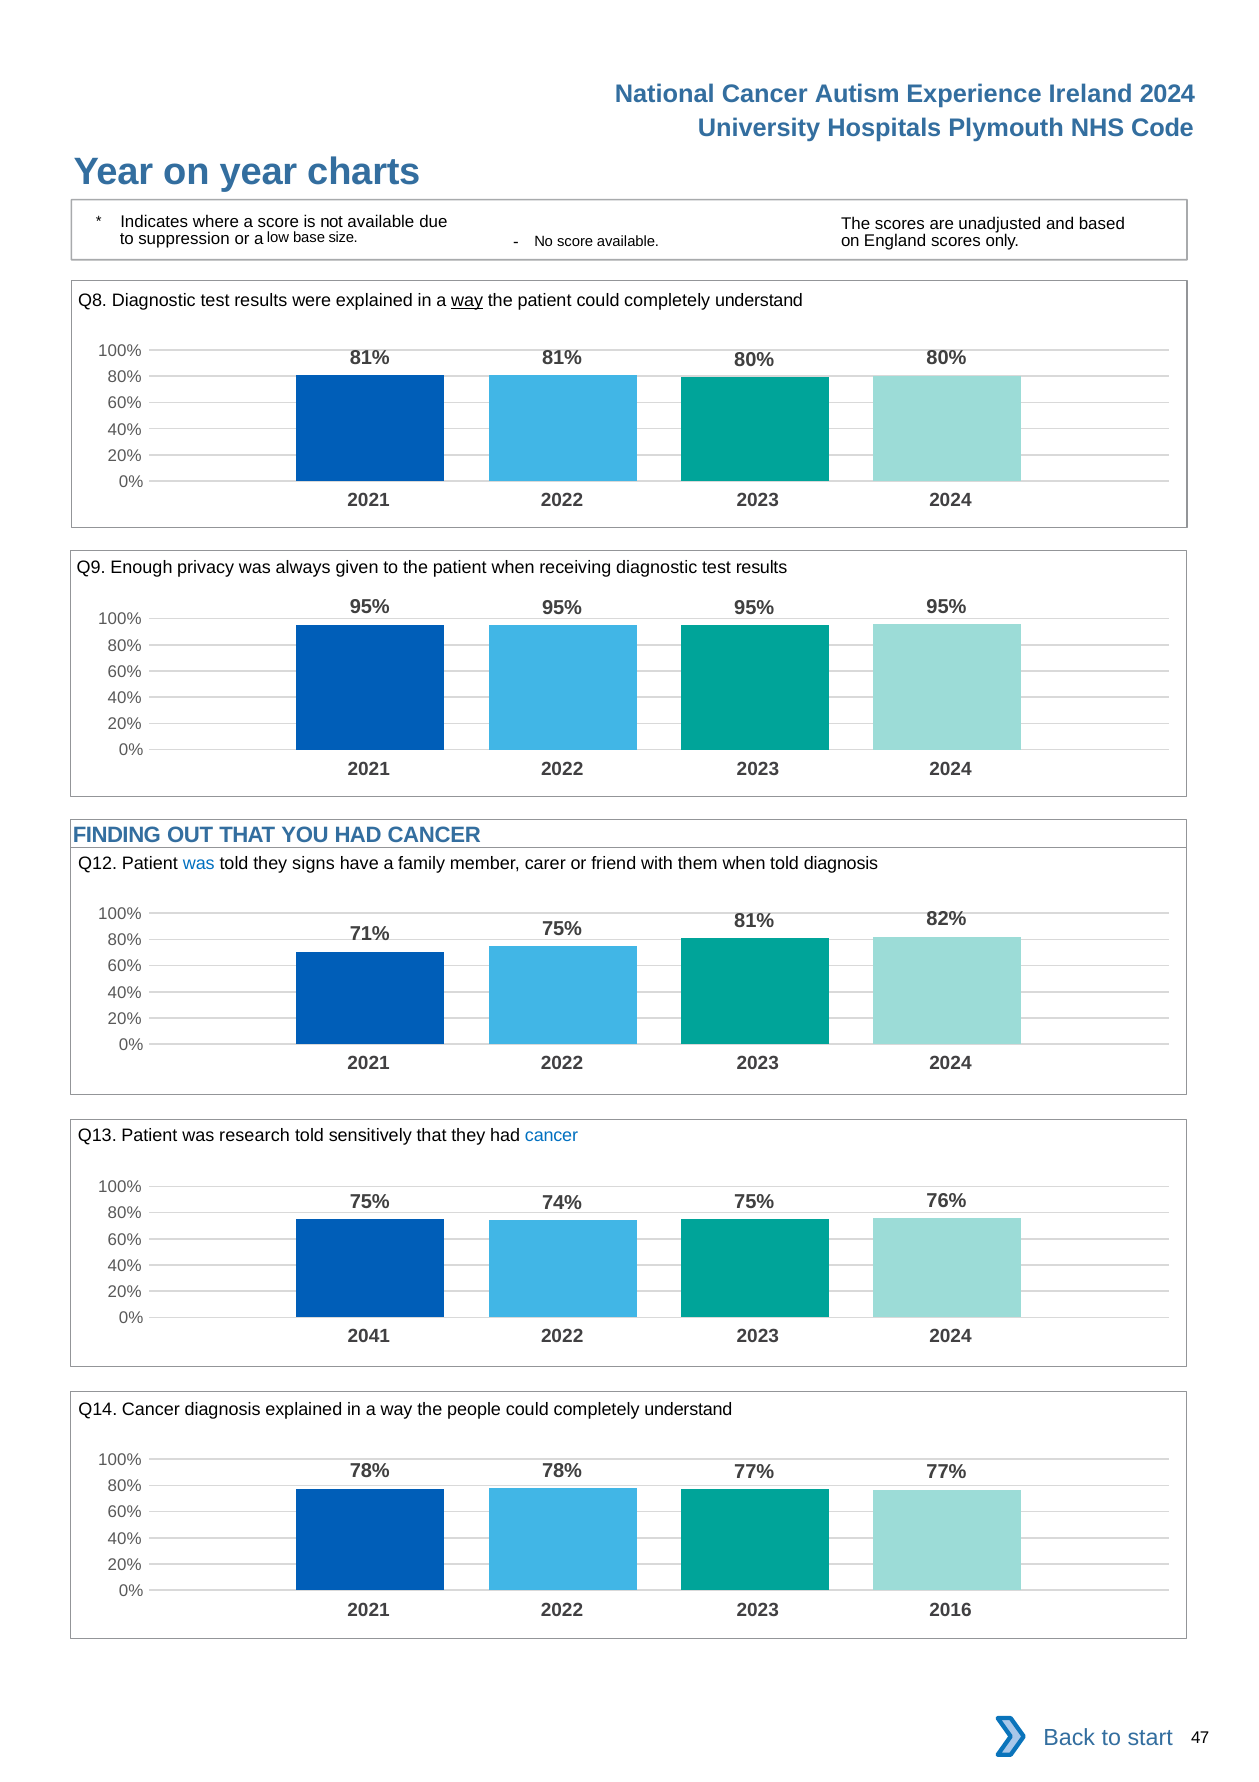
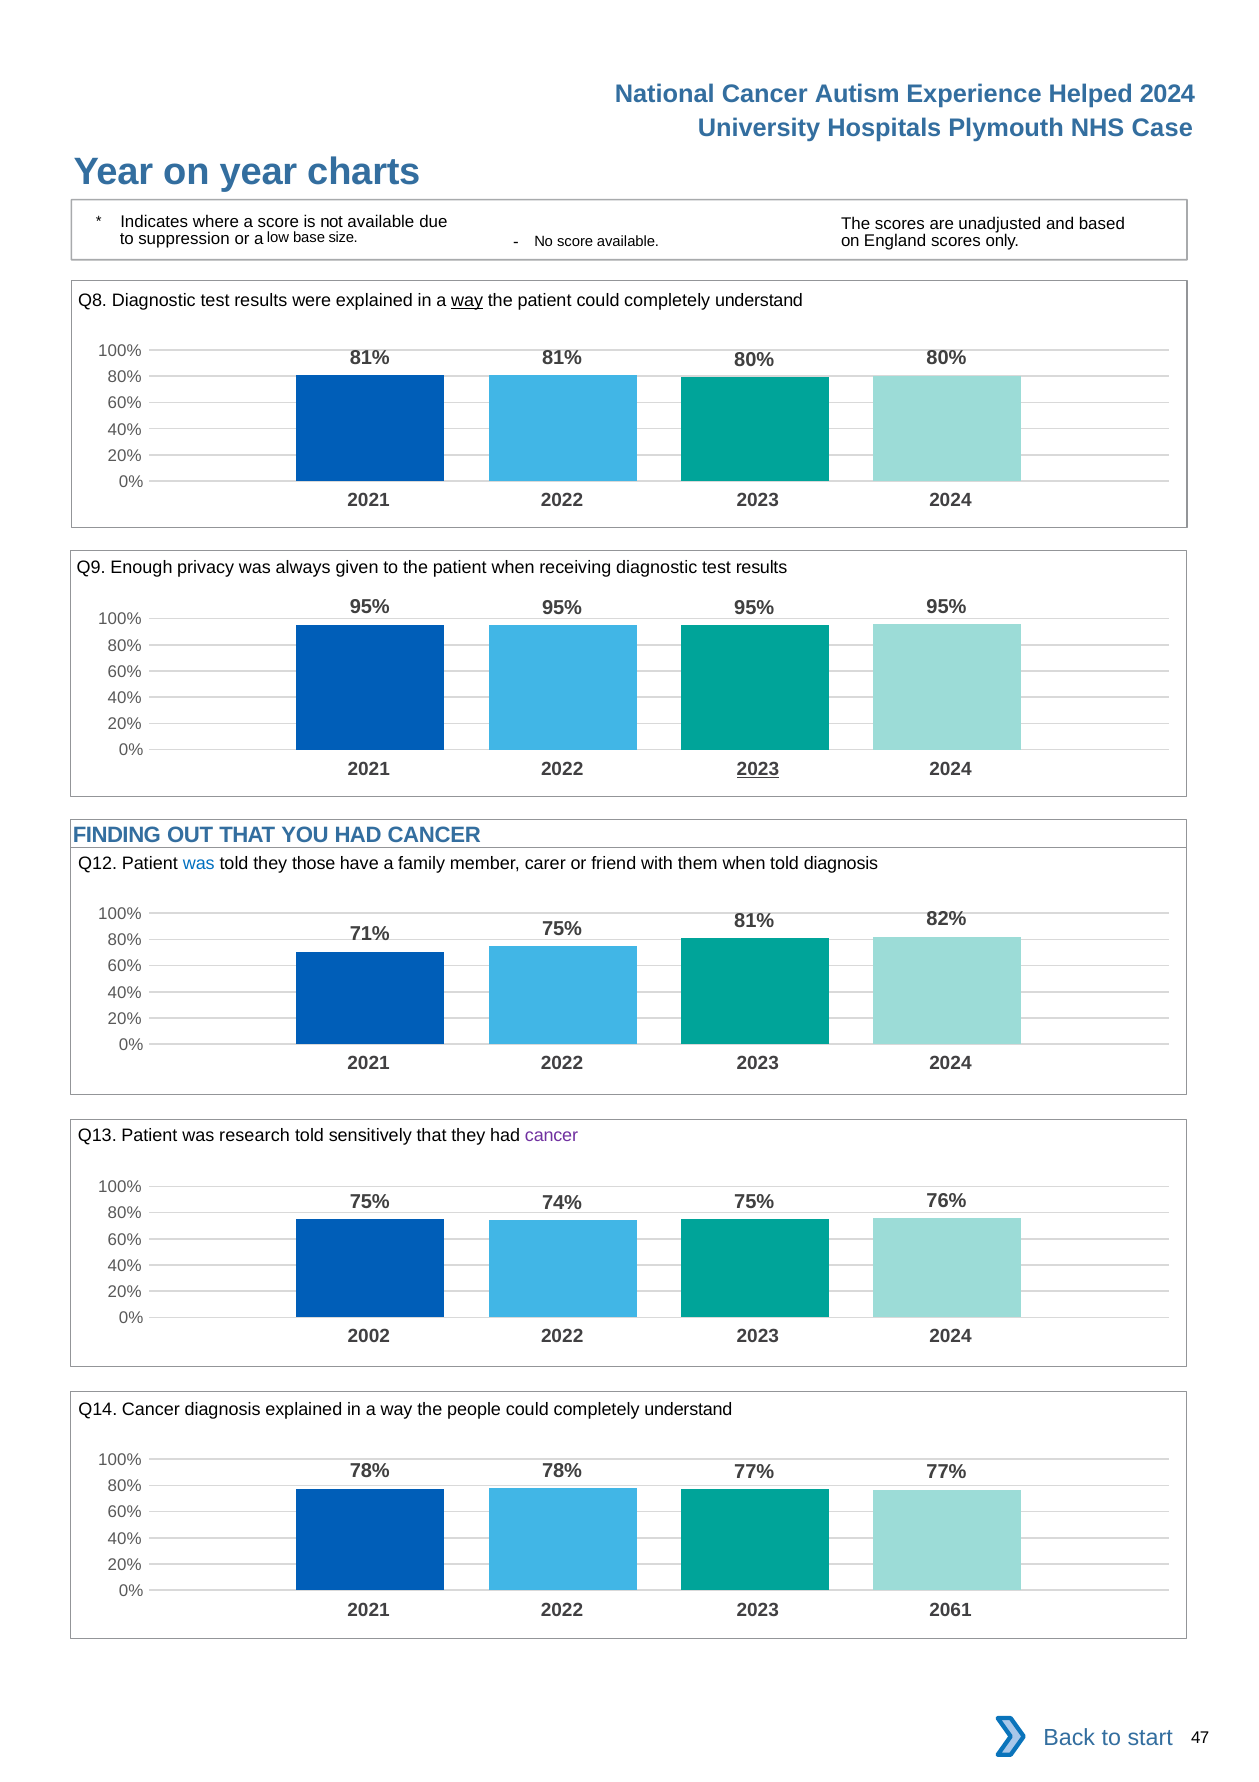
Ireland: Ireland -> Helped
Code: Code -> Case
2023 at (758, 769) underline: none -> present
signs: signs -> those
cancer at (552, 1135) colour: blue -> purple
2041: 2041 -> 2002
2016: 2016 -> 2061
